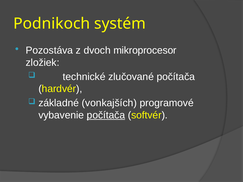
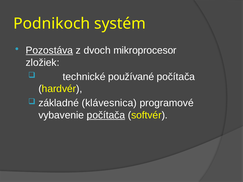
Pozostáva underline: none -> present
zlučované: zlučované -> používané
vonkajších: vonkajších -> klávesnica
